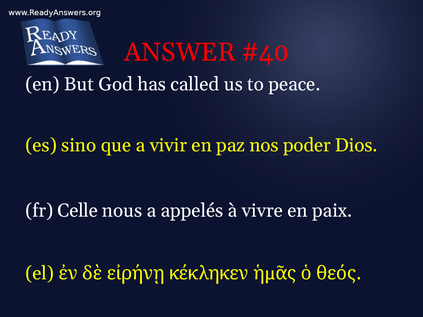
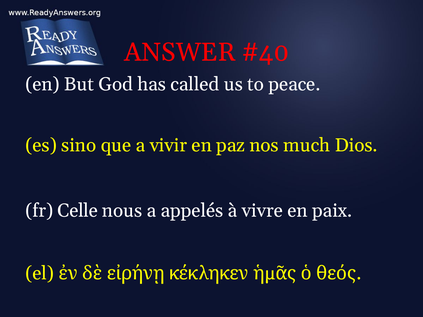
poder: poder -> much
